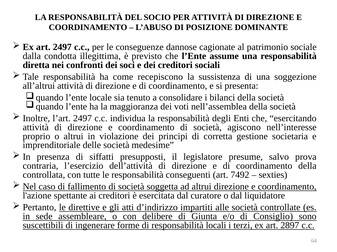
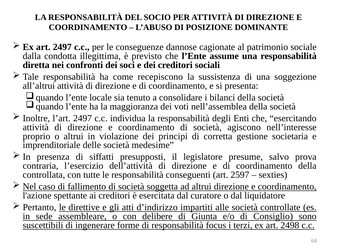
7492: 7492 -> 2597
locali: locali -> focus
2897: 2897 -> 2498
